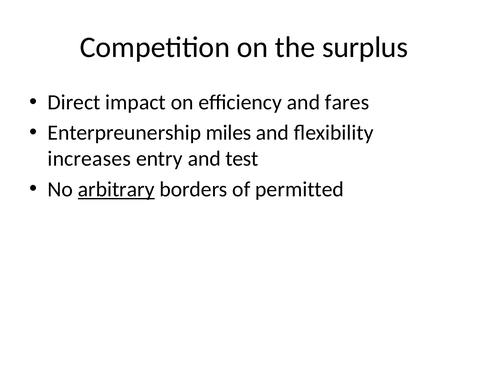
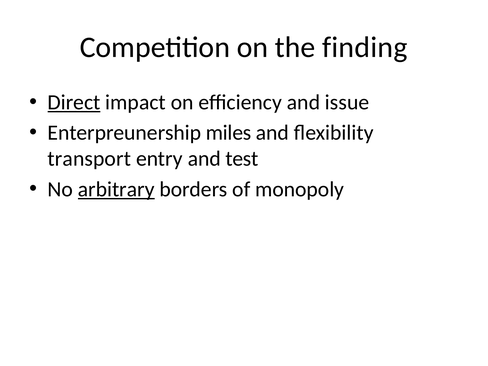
surplus: surplus -> finding
Direct underline: none -> present
fares: fares -> issue
increases: increases -> transport
permitted: permitted -> monopoly
